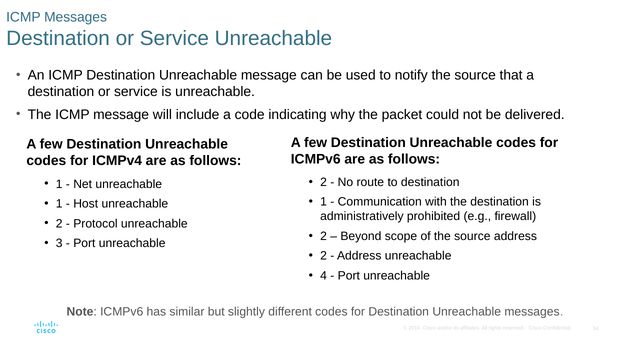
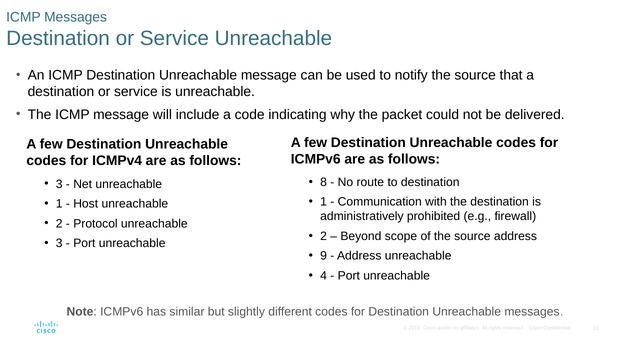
2 at (324, 182): 2 -> 8
1 at (59, 184): 1 -> 3
2 at (324, 256): 2 -> 9
